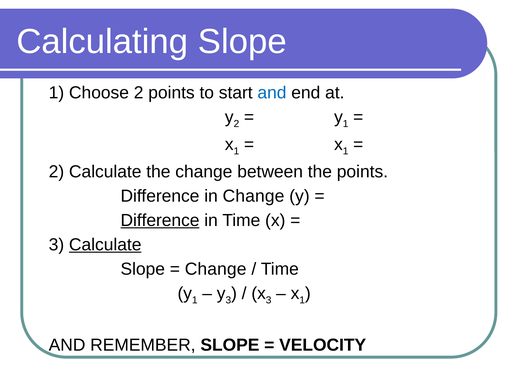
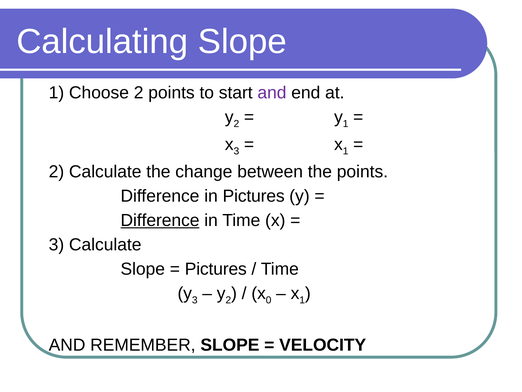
and at (272, 93) colour: blue -> purple
1 at (236, 151): 1 -> 3
in Change: Change -> Pictures
Calculate at (105, 244) underline: present -> none
Change at (216, 269): Change -> Pictures
1 at (195, 300): 1 -> 3
3 at (228, 300): 3 -> 2
x 3: 3 -> 0
